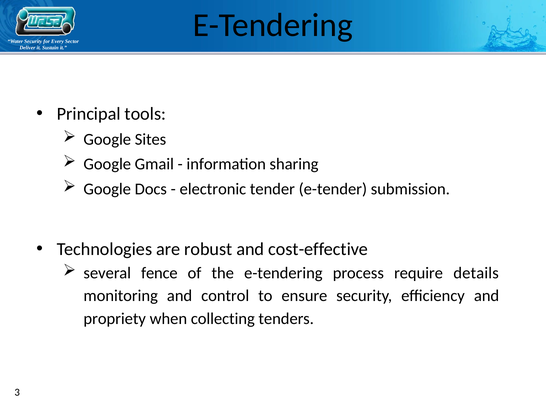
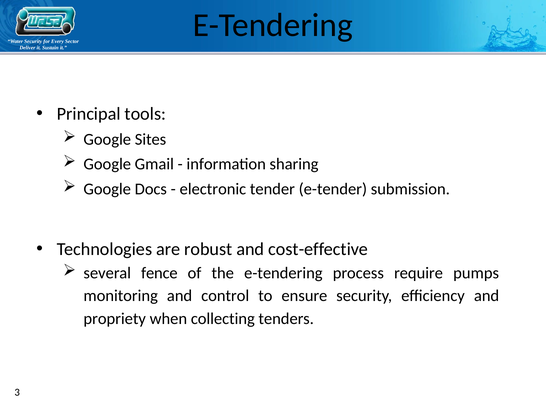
details: details -> pumps
